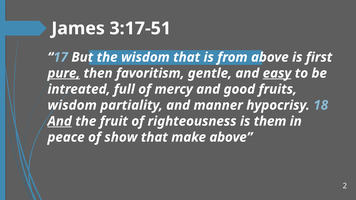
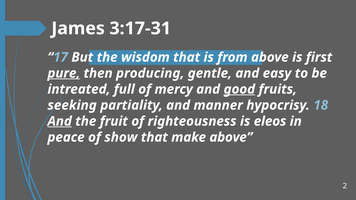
3:17-51: 3:17-51 -> 3:17-31
favoritism: favoritism -> producing
easy underline: present -> none
good underline: none -> present
wisdom at (72, 105): wisdom -> seeking
them: them -> eleos
